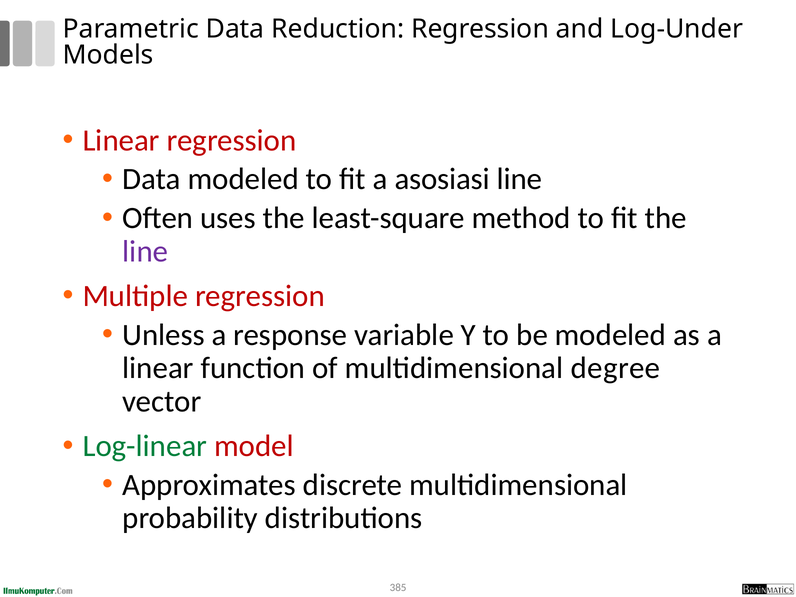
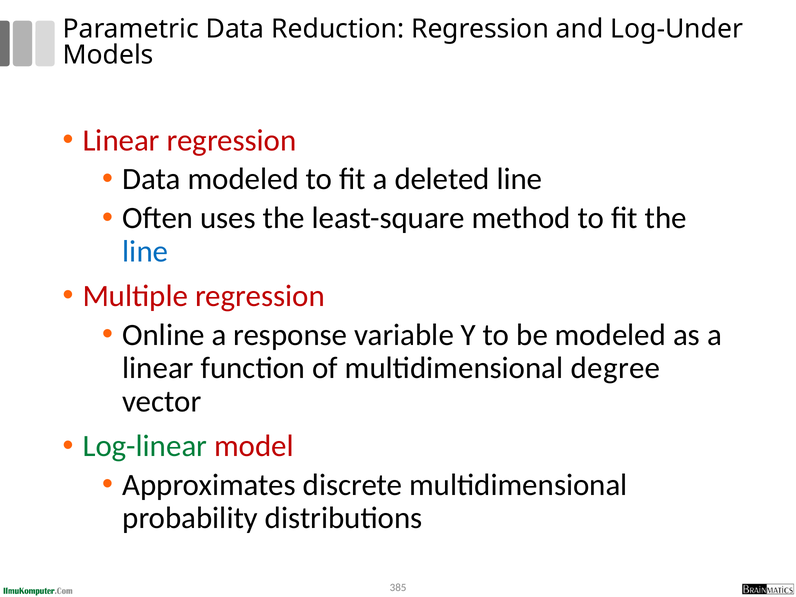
asosiasi: asosiasi -> deleted
line at (145, 251) colour: purple -> blue
Unless: Unless -> Online
